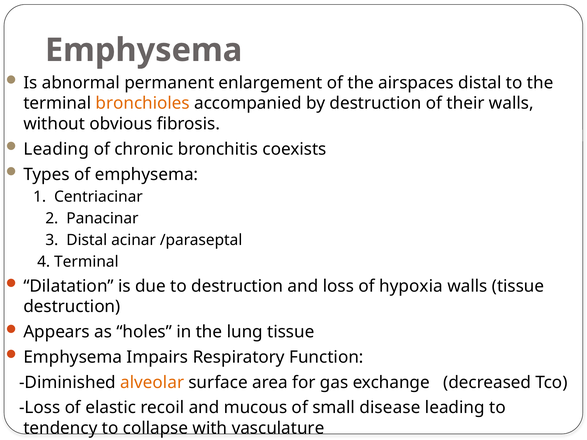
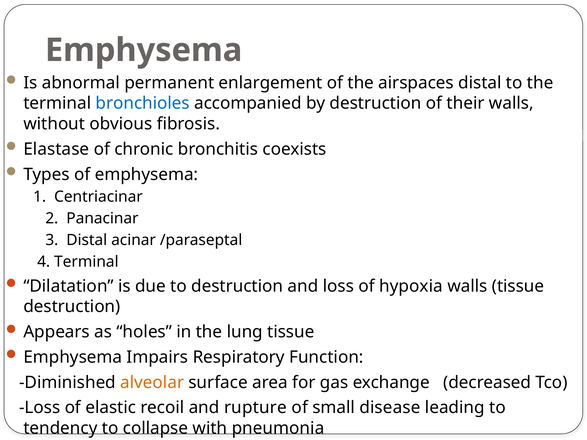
bronchioles colour: orange -> blue
Leading at (56, 149): Leading -> Elastase
mucous: mucous -> rupture
vasculature: vasculature -> pneumonia
